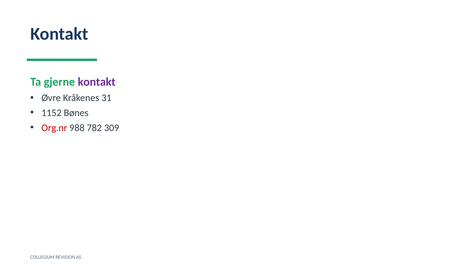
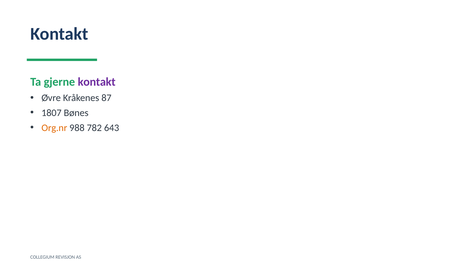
31: 31 -> 87
1152: 1152 -> 1807
Org.nr colour: red -> orange
309: 309 -> 643
